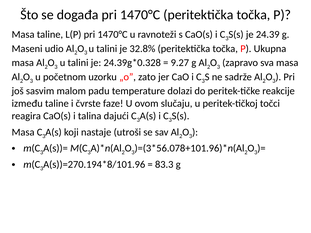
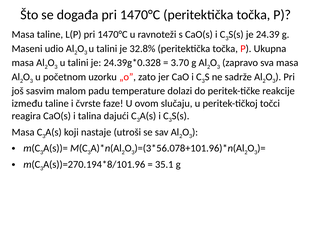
9.27: 9.27 -> 3.70
83.3: 83.3 -> 35.1
